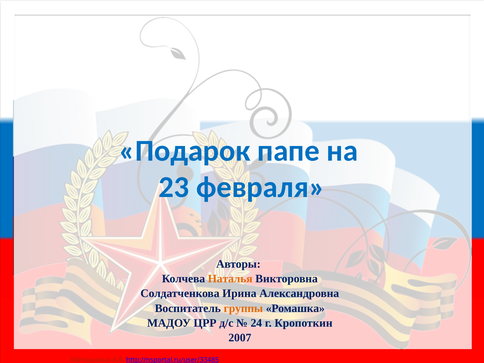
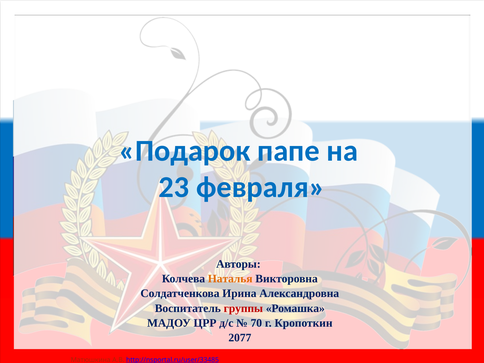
группы colour: orange -> red
24: 24 -> 70
2007: 2007 -> 2077
